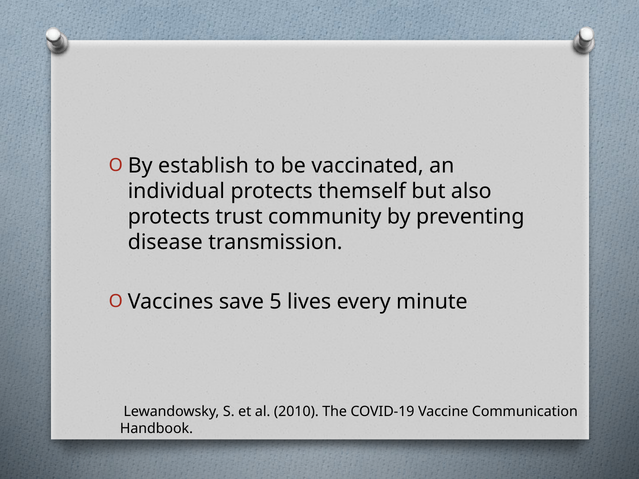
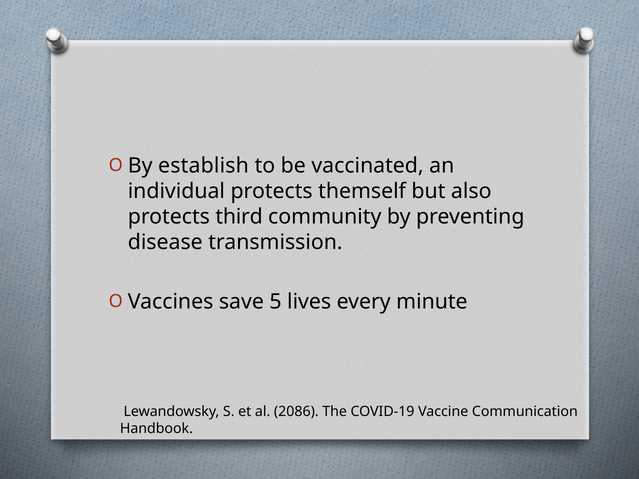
trust: trust -> third
2010: 2010 -> 2086
